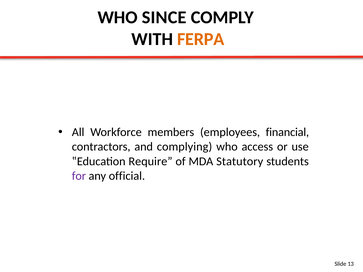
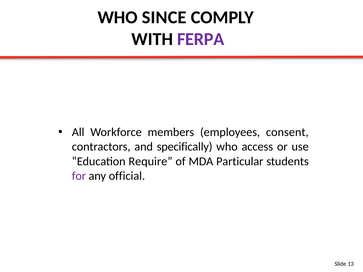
FERPA colour: orange -> purple
financial: financial -> consent
complying: complying -> specifically
Statutory: Statutory -> Particular
